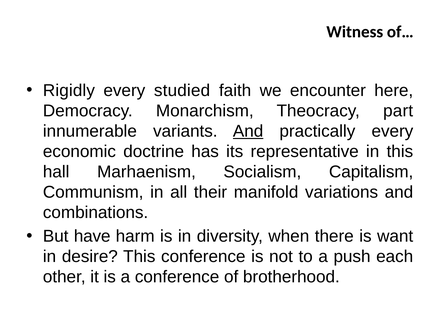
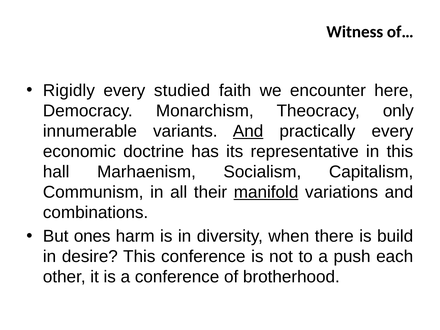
part: part -> only
manifold underline: none -> present
have: have -> ones
want: want -> build
